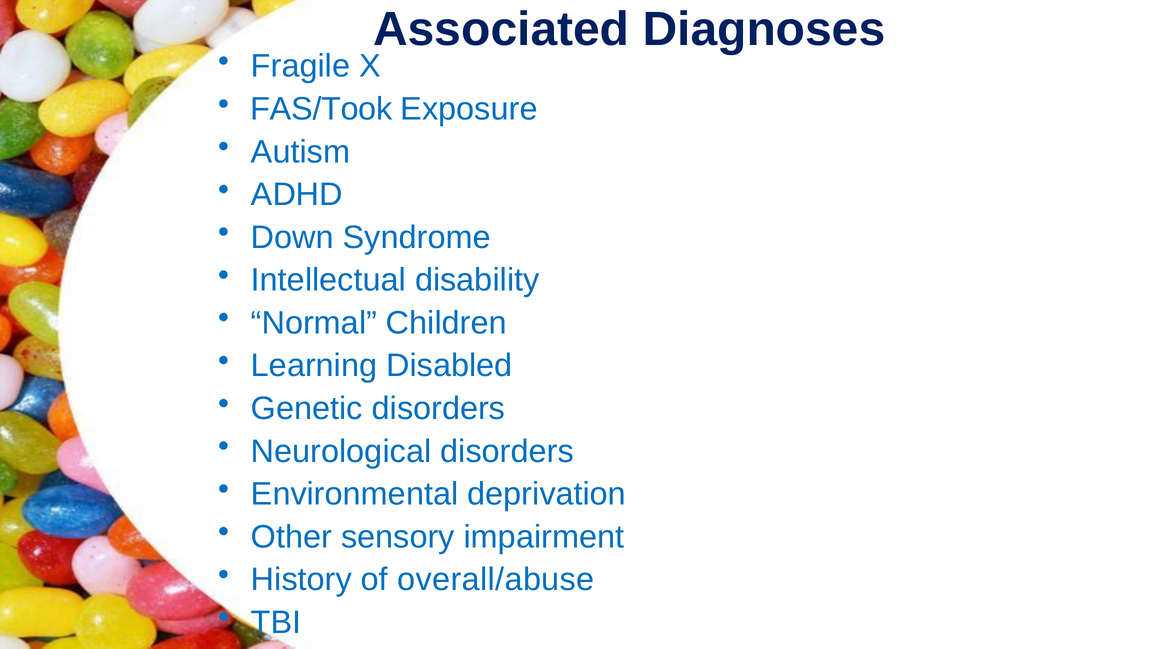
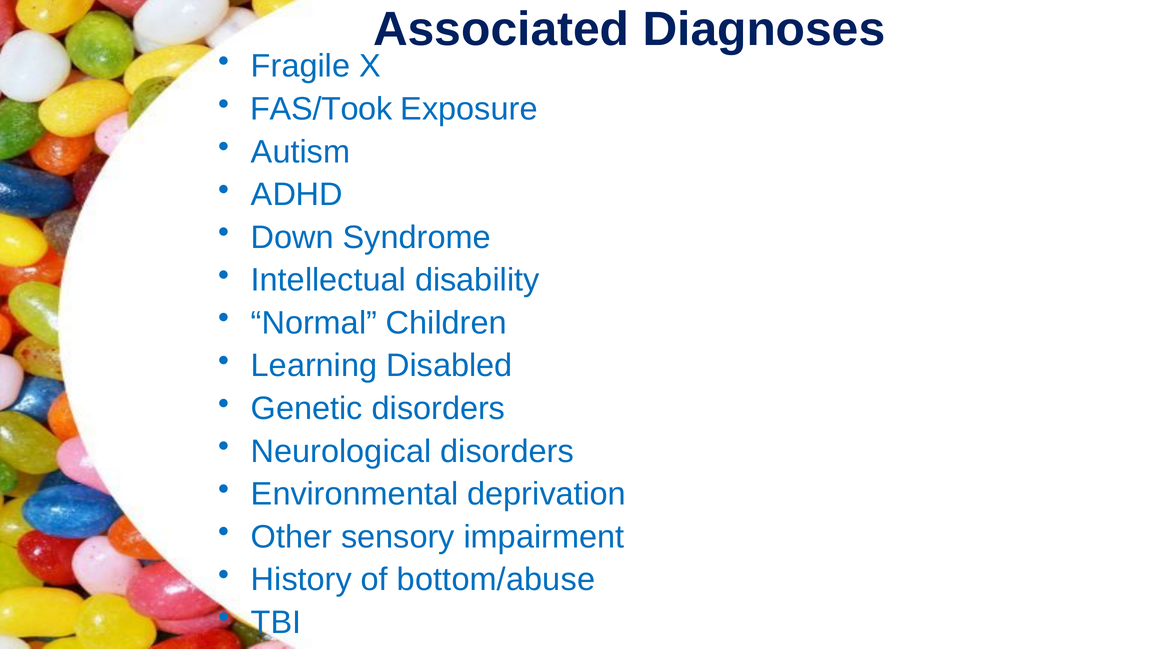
overall/abuse: overall/abuse -> bottom/abuse
